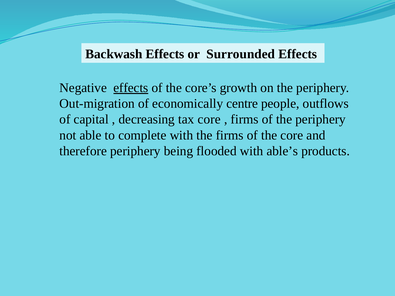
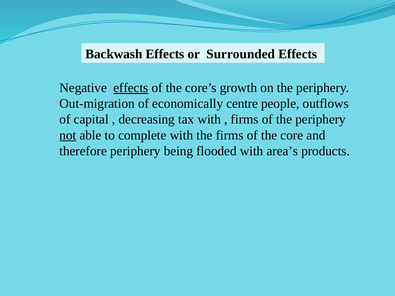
tax core: core -> with
not underline: none -> present
able’s: able’s -> area’s
